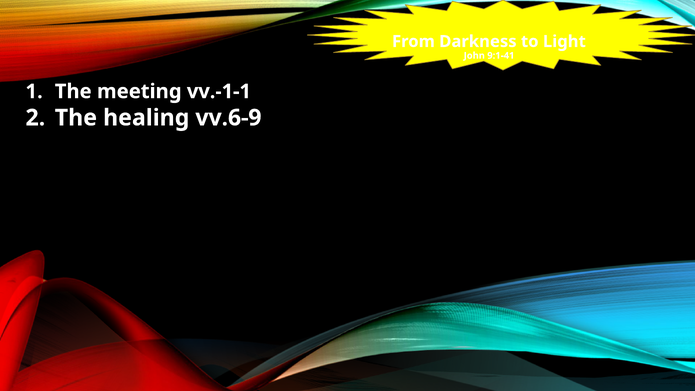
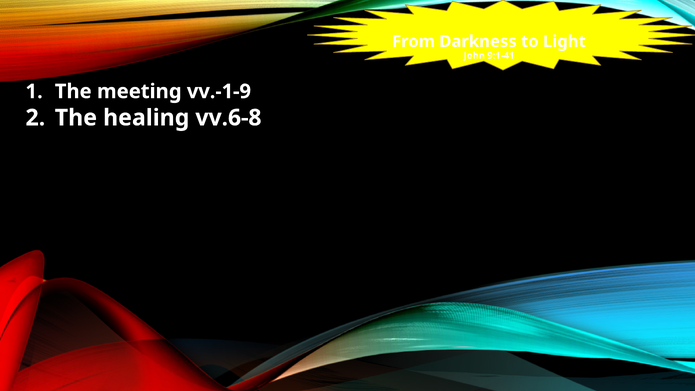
vv.-1-1: vv.-1-1 -> vv.-1-9
vv.6-9: vv.6-9 -> vv.6-8
